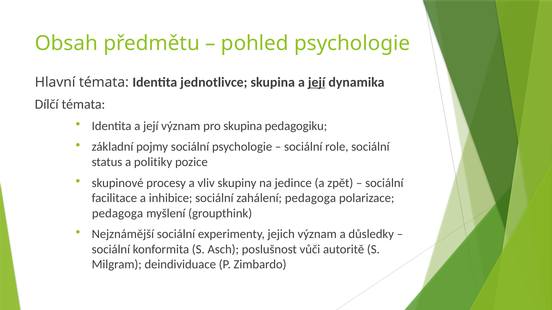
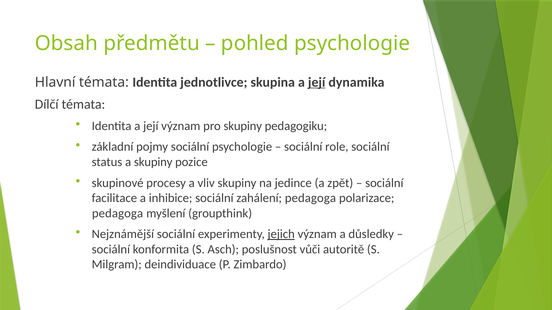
pro skupina: skupina -> skupiny
a politiky: politiky -> skupiny
jejich underline: none -> present
